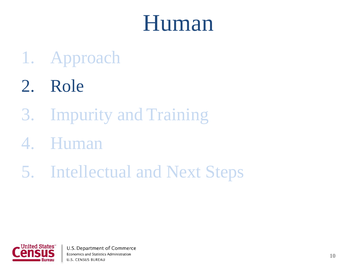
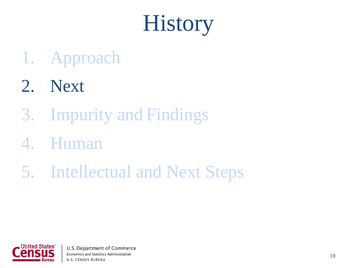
Human at (178, 23): Human -> History
Role at (67, 86): Role -> Next
Training: Training -> Findings
